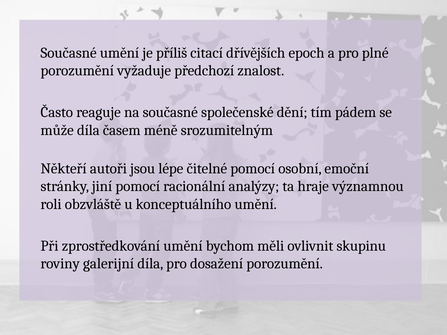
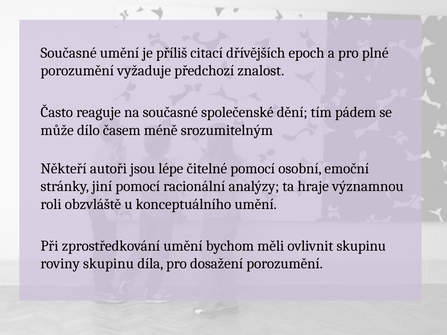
může díla: díla -> dílo
roviny galerijní: galerijní -> skupinu
